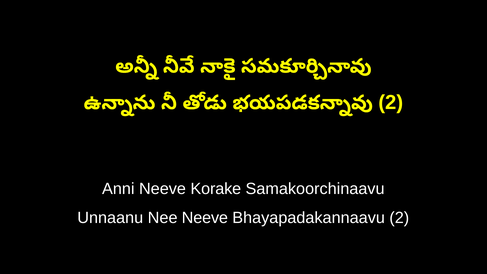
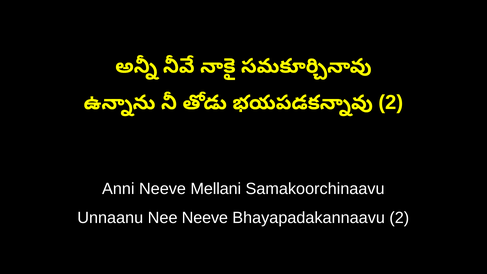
Korake: Korake -> Mellani
